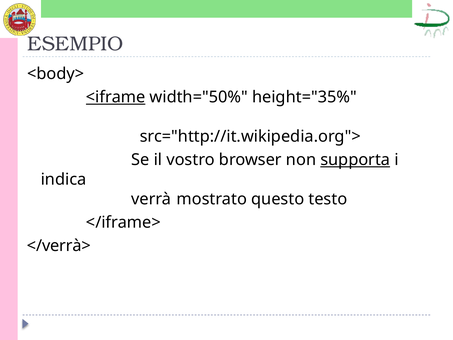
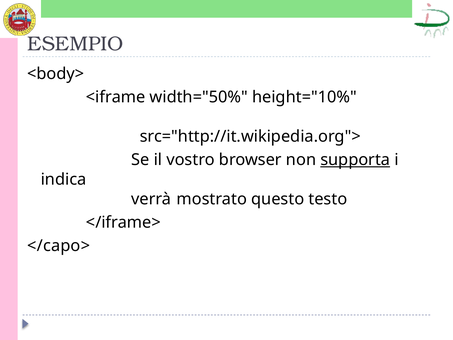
<iframe underline: present -> none
height="35%: height="35% -> height="10%
</verrà>: </verrà> -> </capo>
